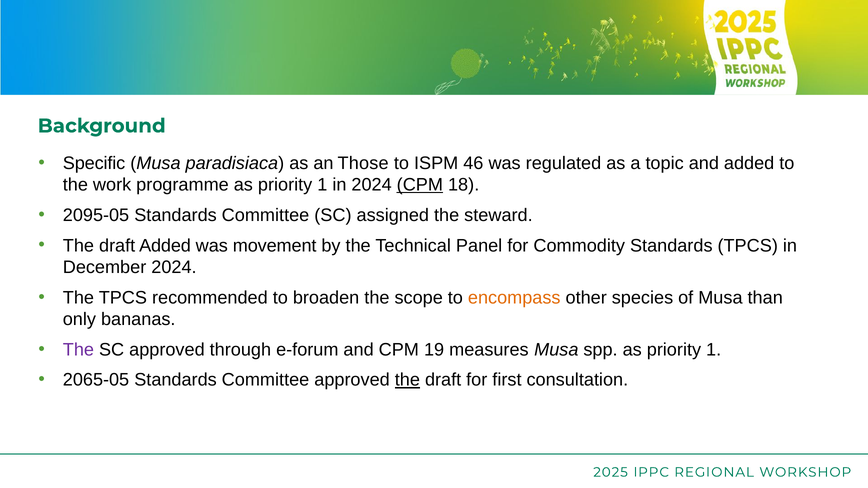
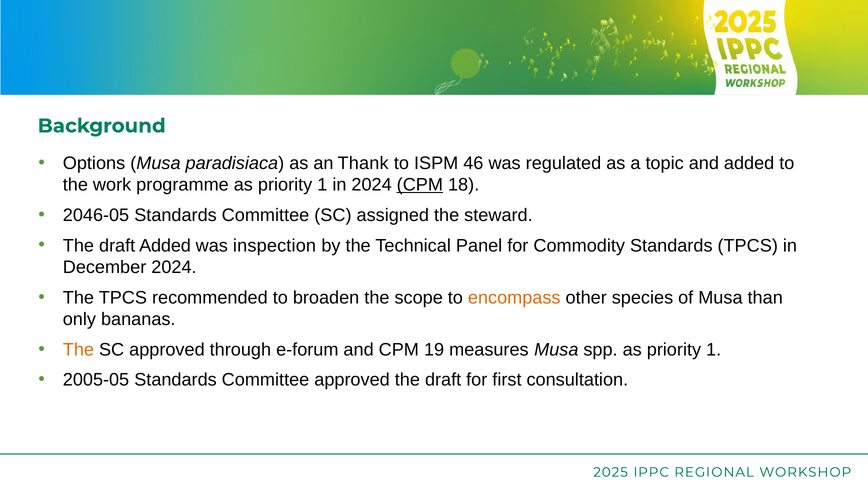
Specific: Specific -> Options
Those: Those -> Thank
2095-05: 2095-05 -> 2046-05
movement: movement -> inspection
The at (78, 350) colour: purple -> orange
2065-05: 2065-05 -> 2005-05
the at (407, 380) underline: present -> none
